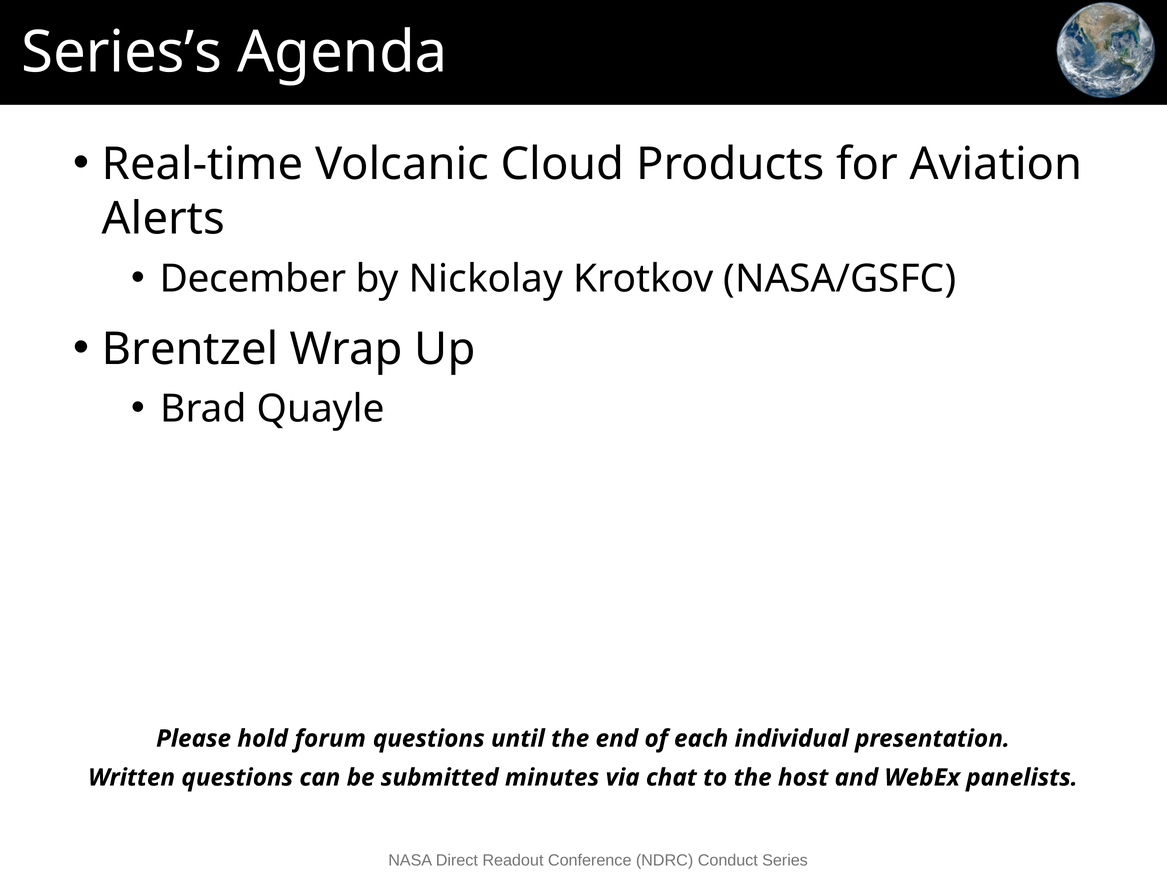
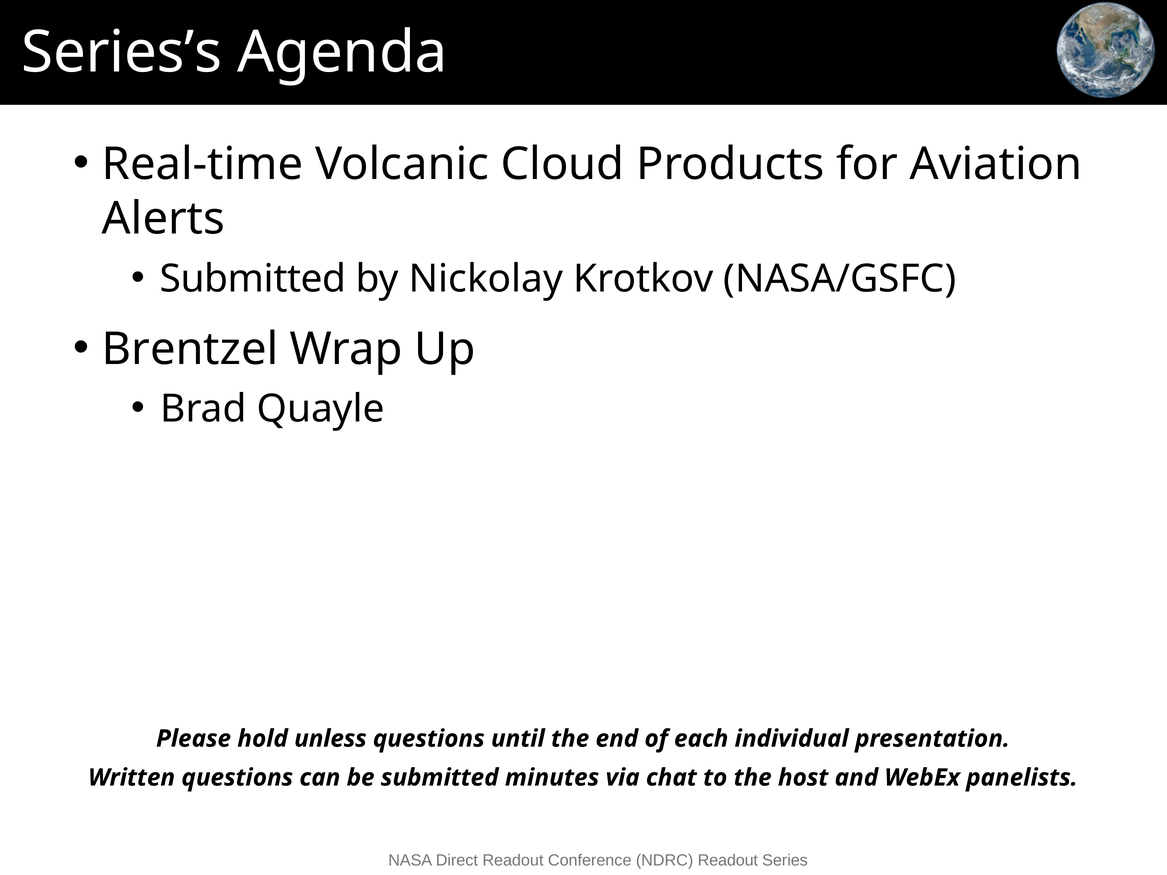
December at (253, 279): December -> Submitted
forum: forum -> unless
NDRC Conduct: Conduct -> Readout
